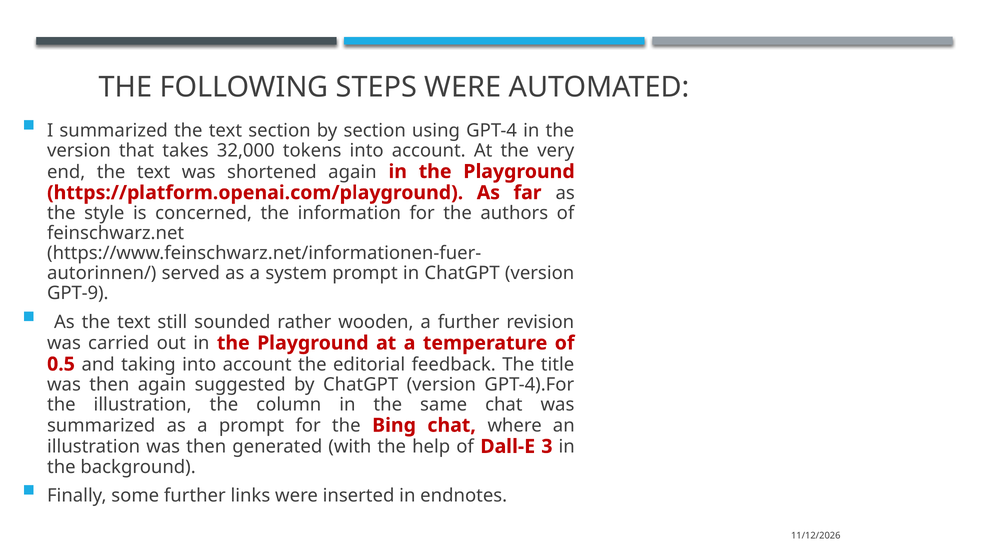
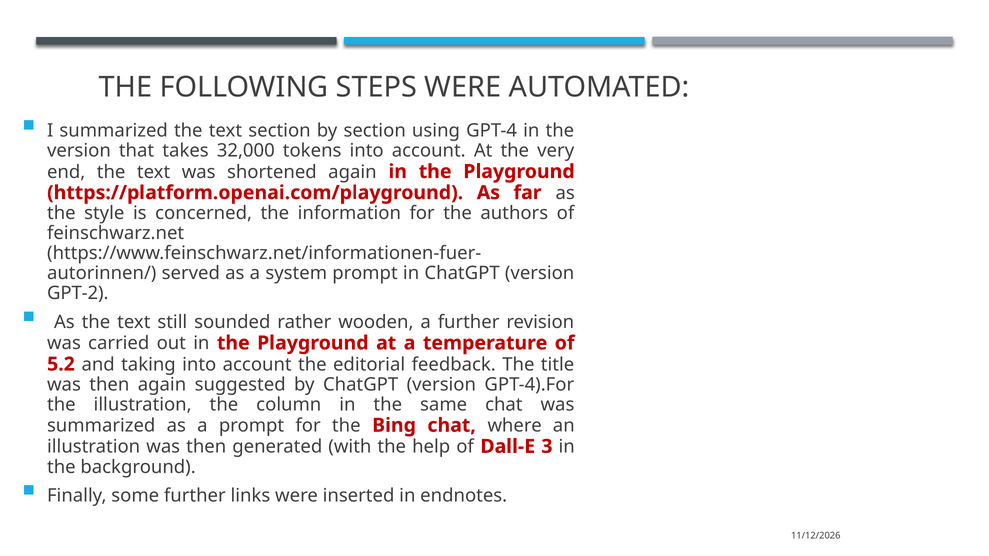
GPT-9: GPT-9 -> GPT-2
0.5: 0.5 -> 5.2
